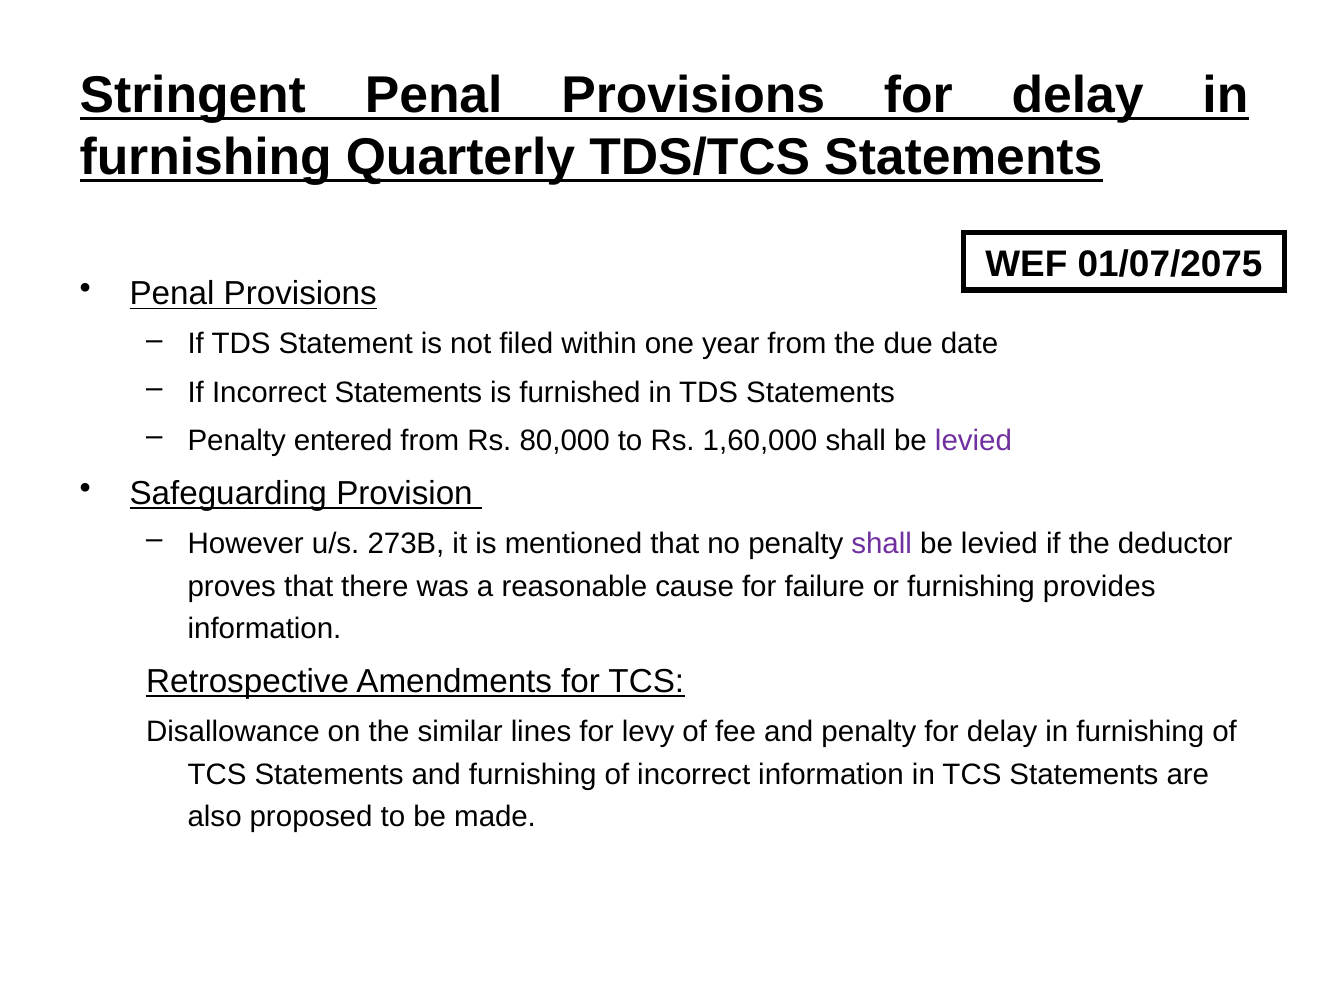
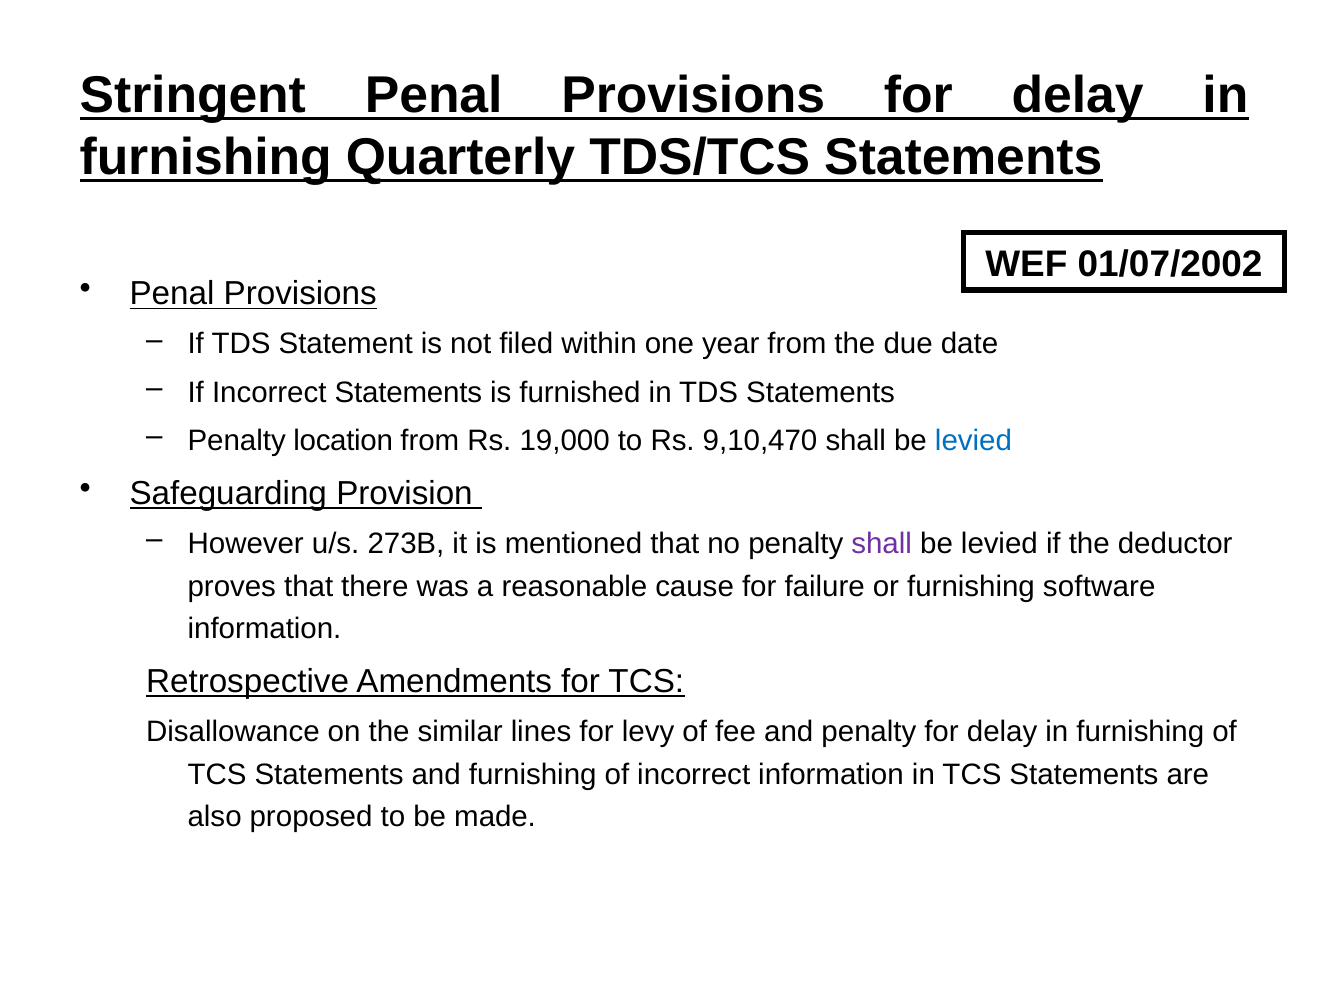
01/07/2075: 01/07/2075 -> 01/07/2002
entered: entered -> location
80,000: 80,000 -> 19,000
1,60,000: 1,60,000 -> 9,10,470
levied at (973, 441) colour: purple -> blue
provides: provides -> software
